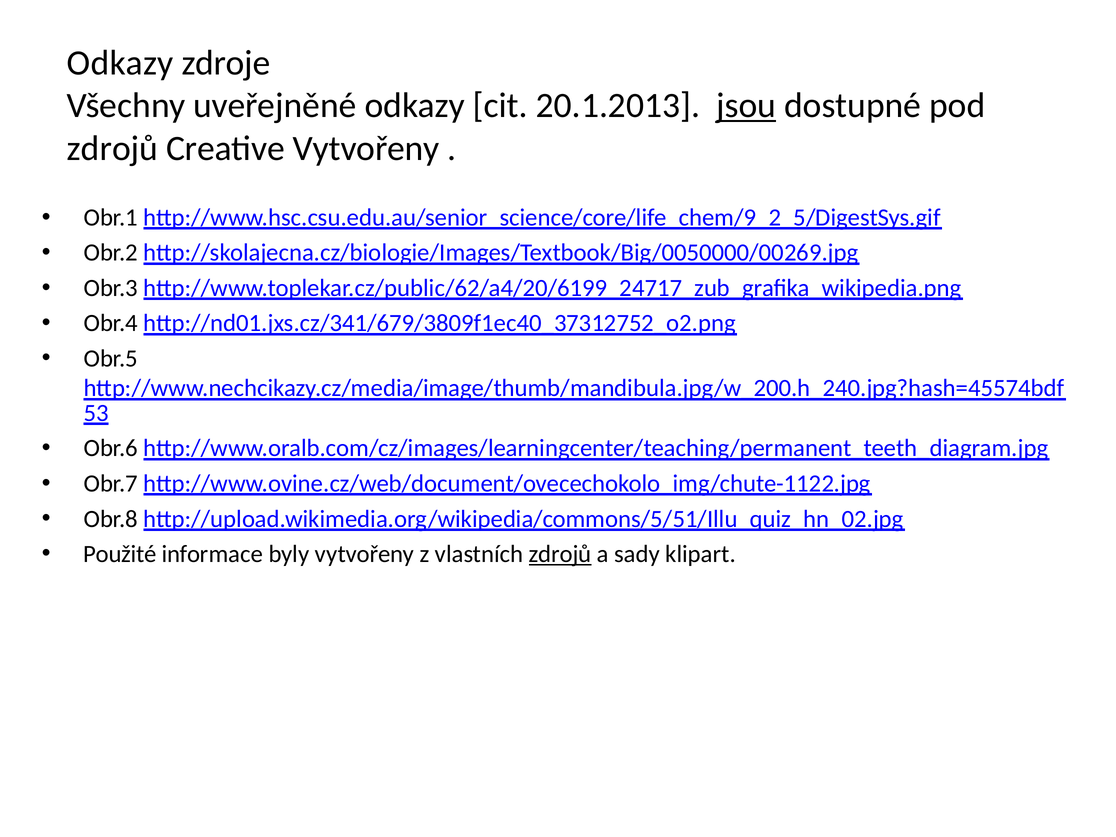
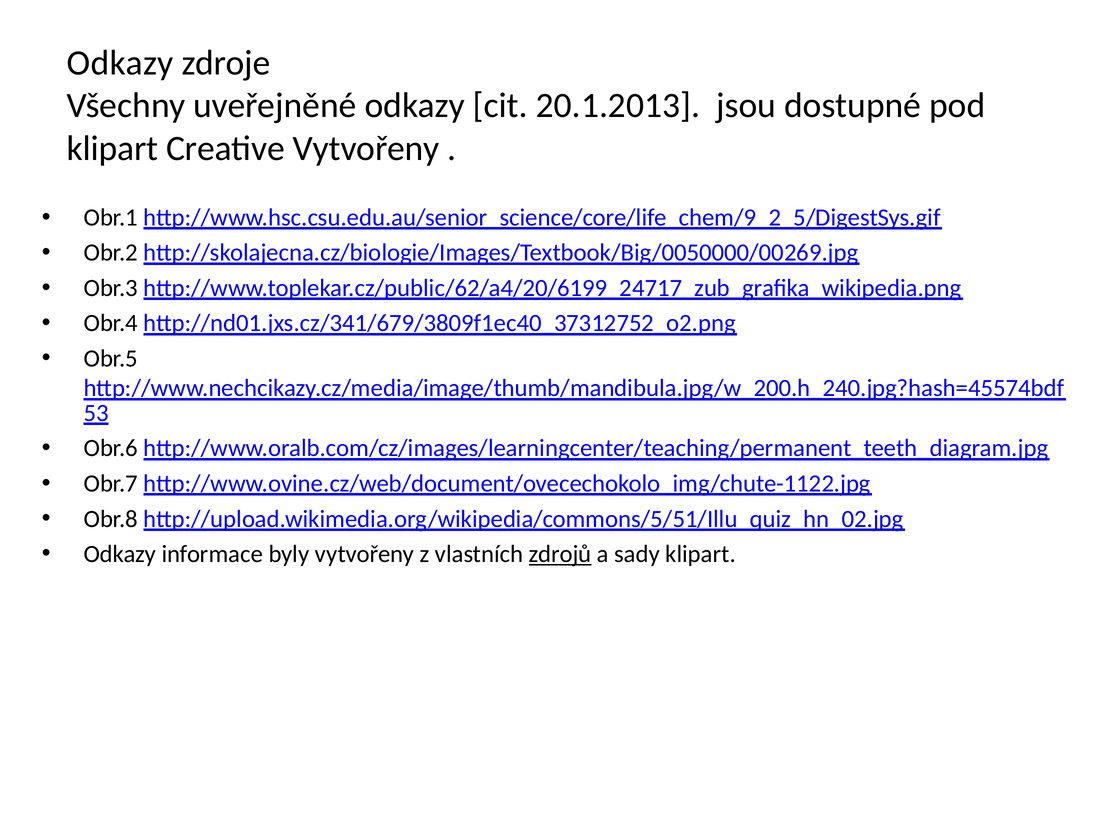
jsou underline: present -> none
zdrojů at (112, 148): zdrojů -> klipart
Použité at (120, 554): Použité -> Odkazy
